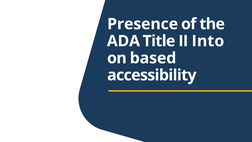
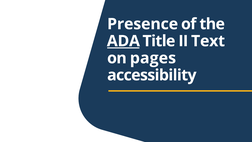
ADA underline: none -> present
Into: Into -> Text
based: based -> pages
